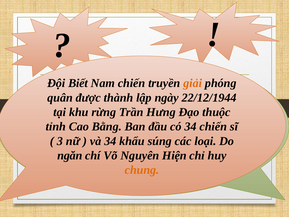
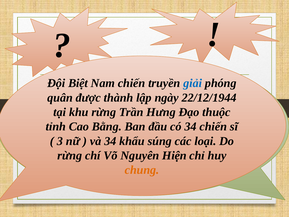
Đội Biết: Biết -> Biệt
giải at (193, 83) colour: orange -> blue
ngăn at (70, 155): ngăn -> rừng
